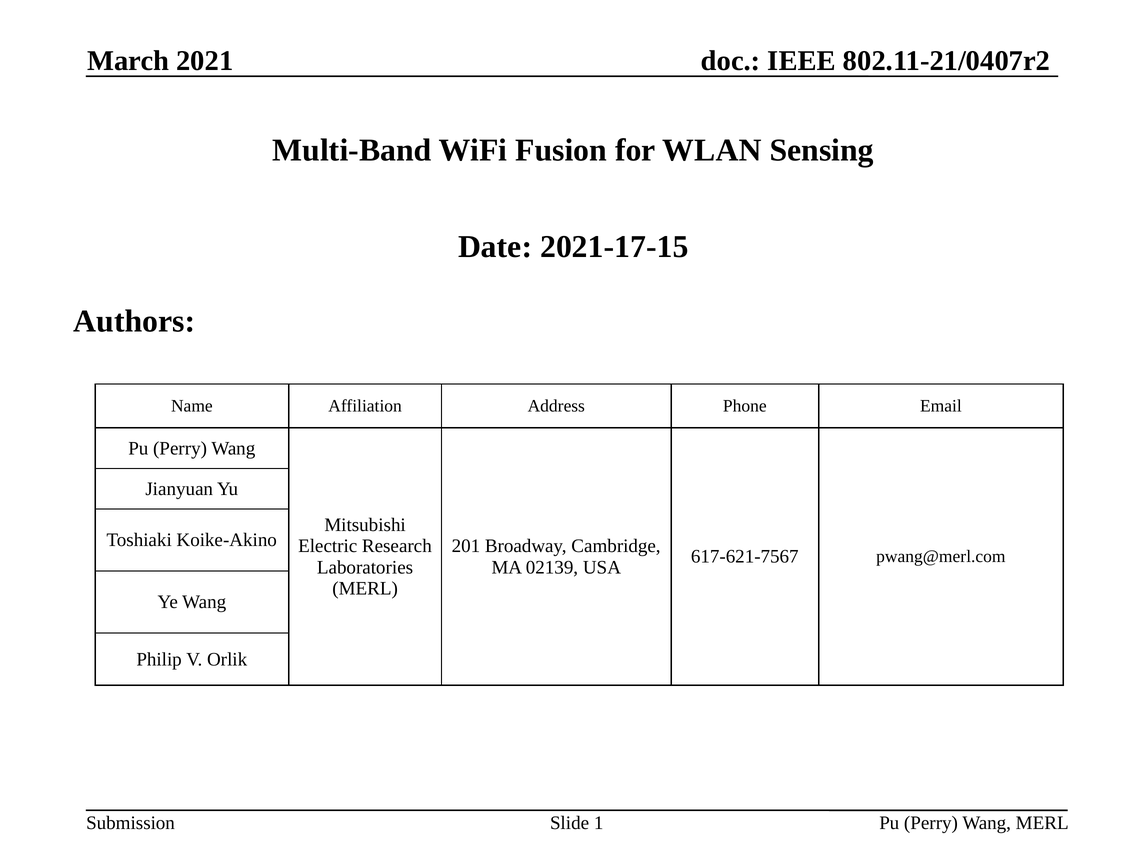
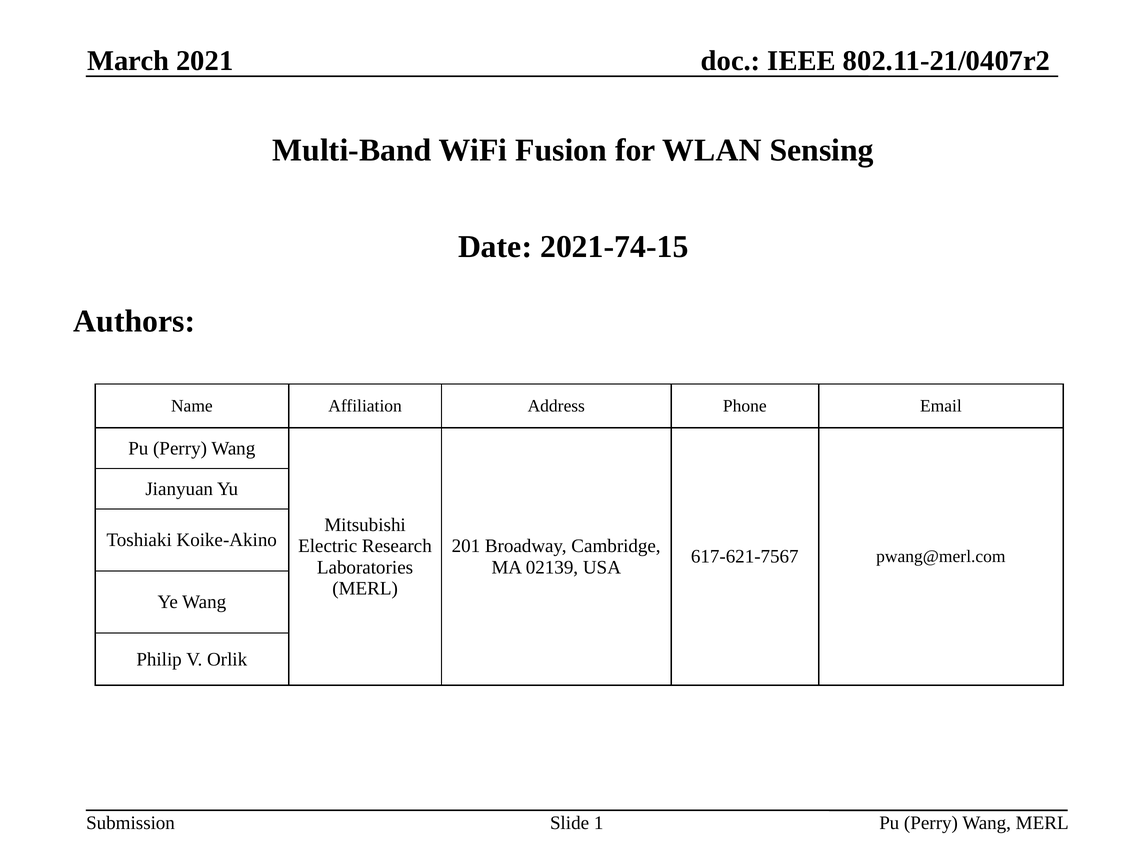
2021-17-15: 2021-17-15 -> 2021-74-15
